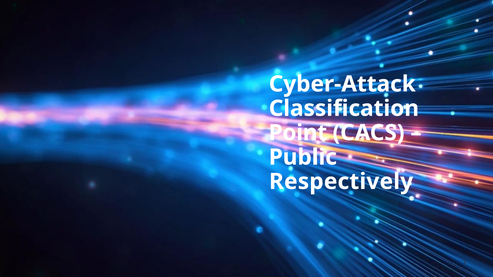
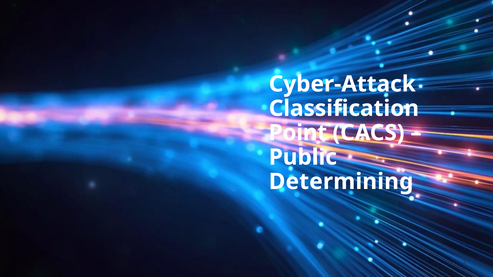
Respectively: Respectively -> Determining
